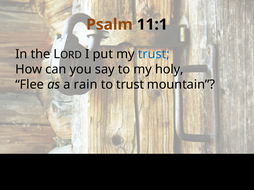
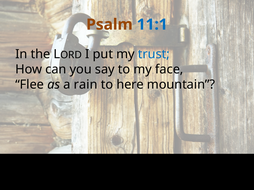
11:1 colour: black -> blue
holy: holy -> face
to trust: trust -> here
